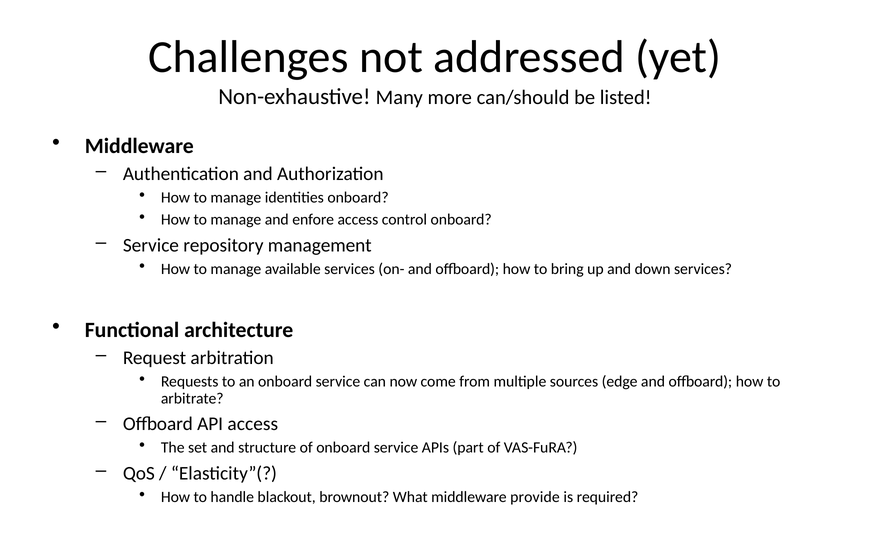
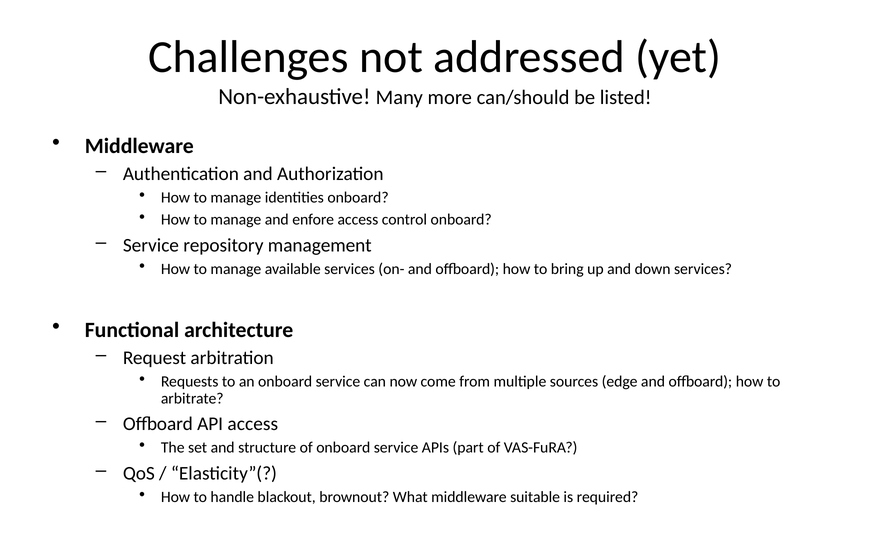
provide: provide -> suitable
